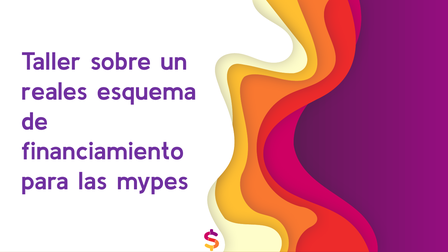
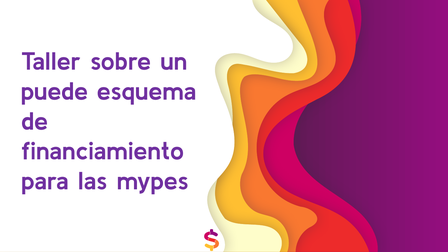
reales: reales -> puede
